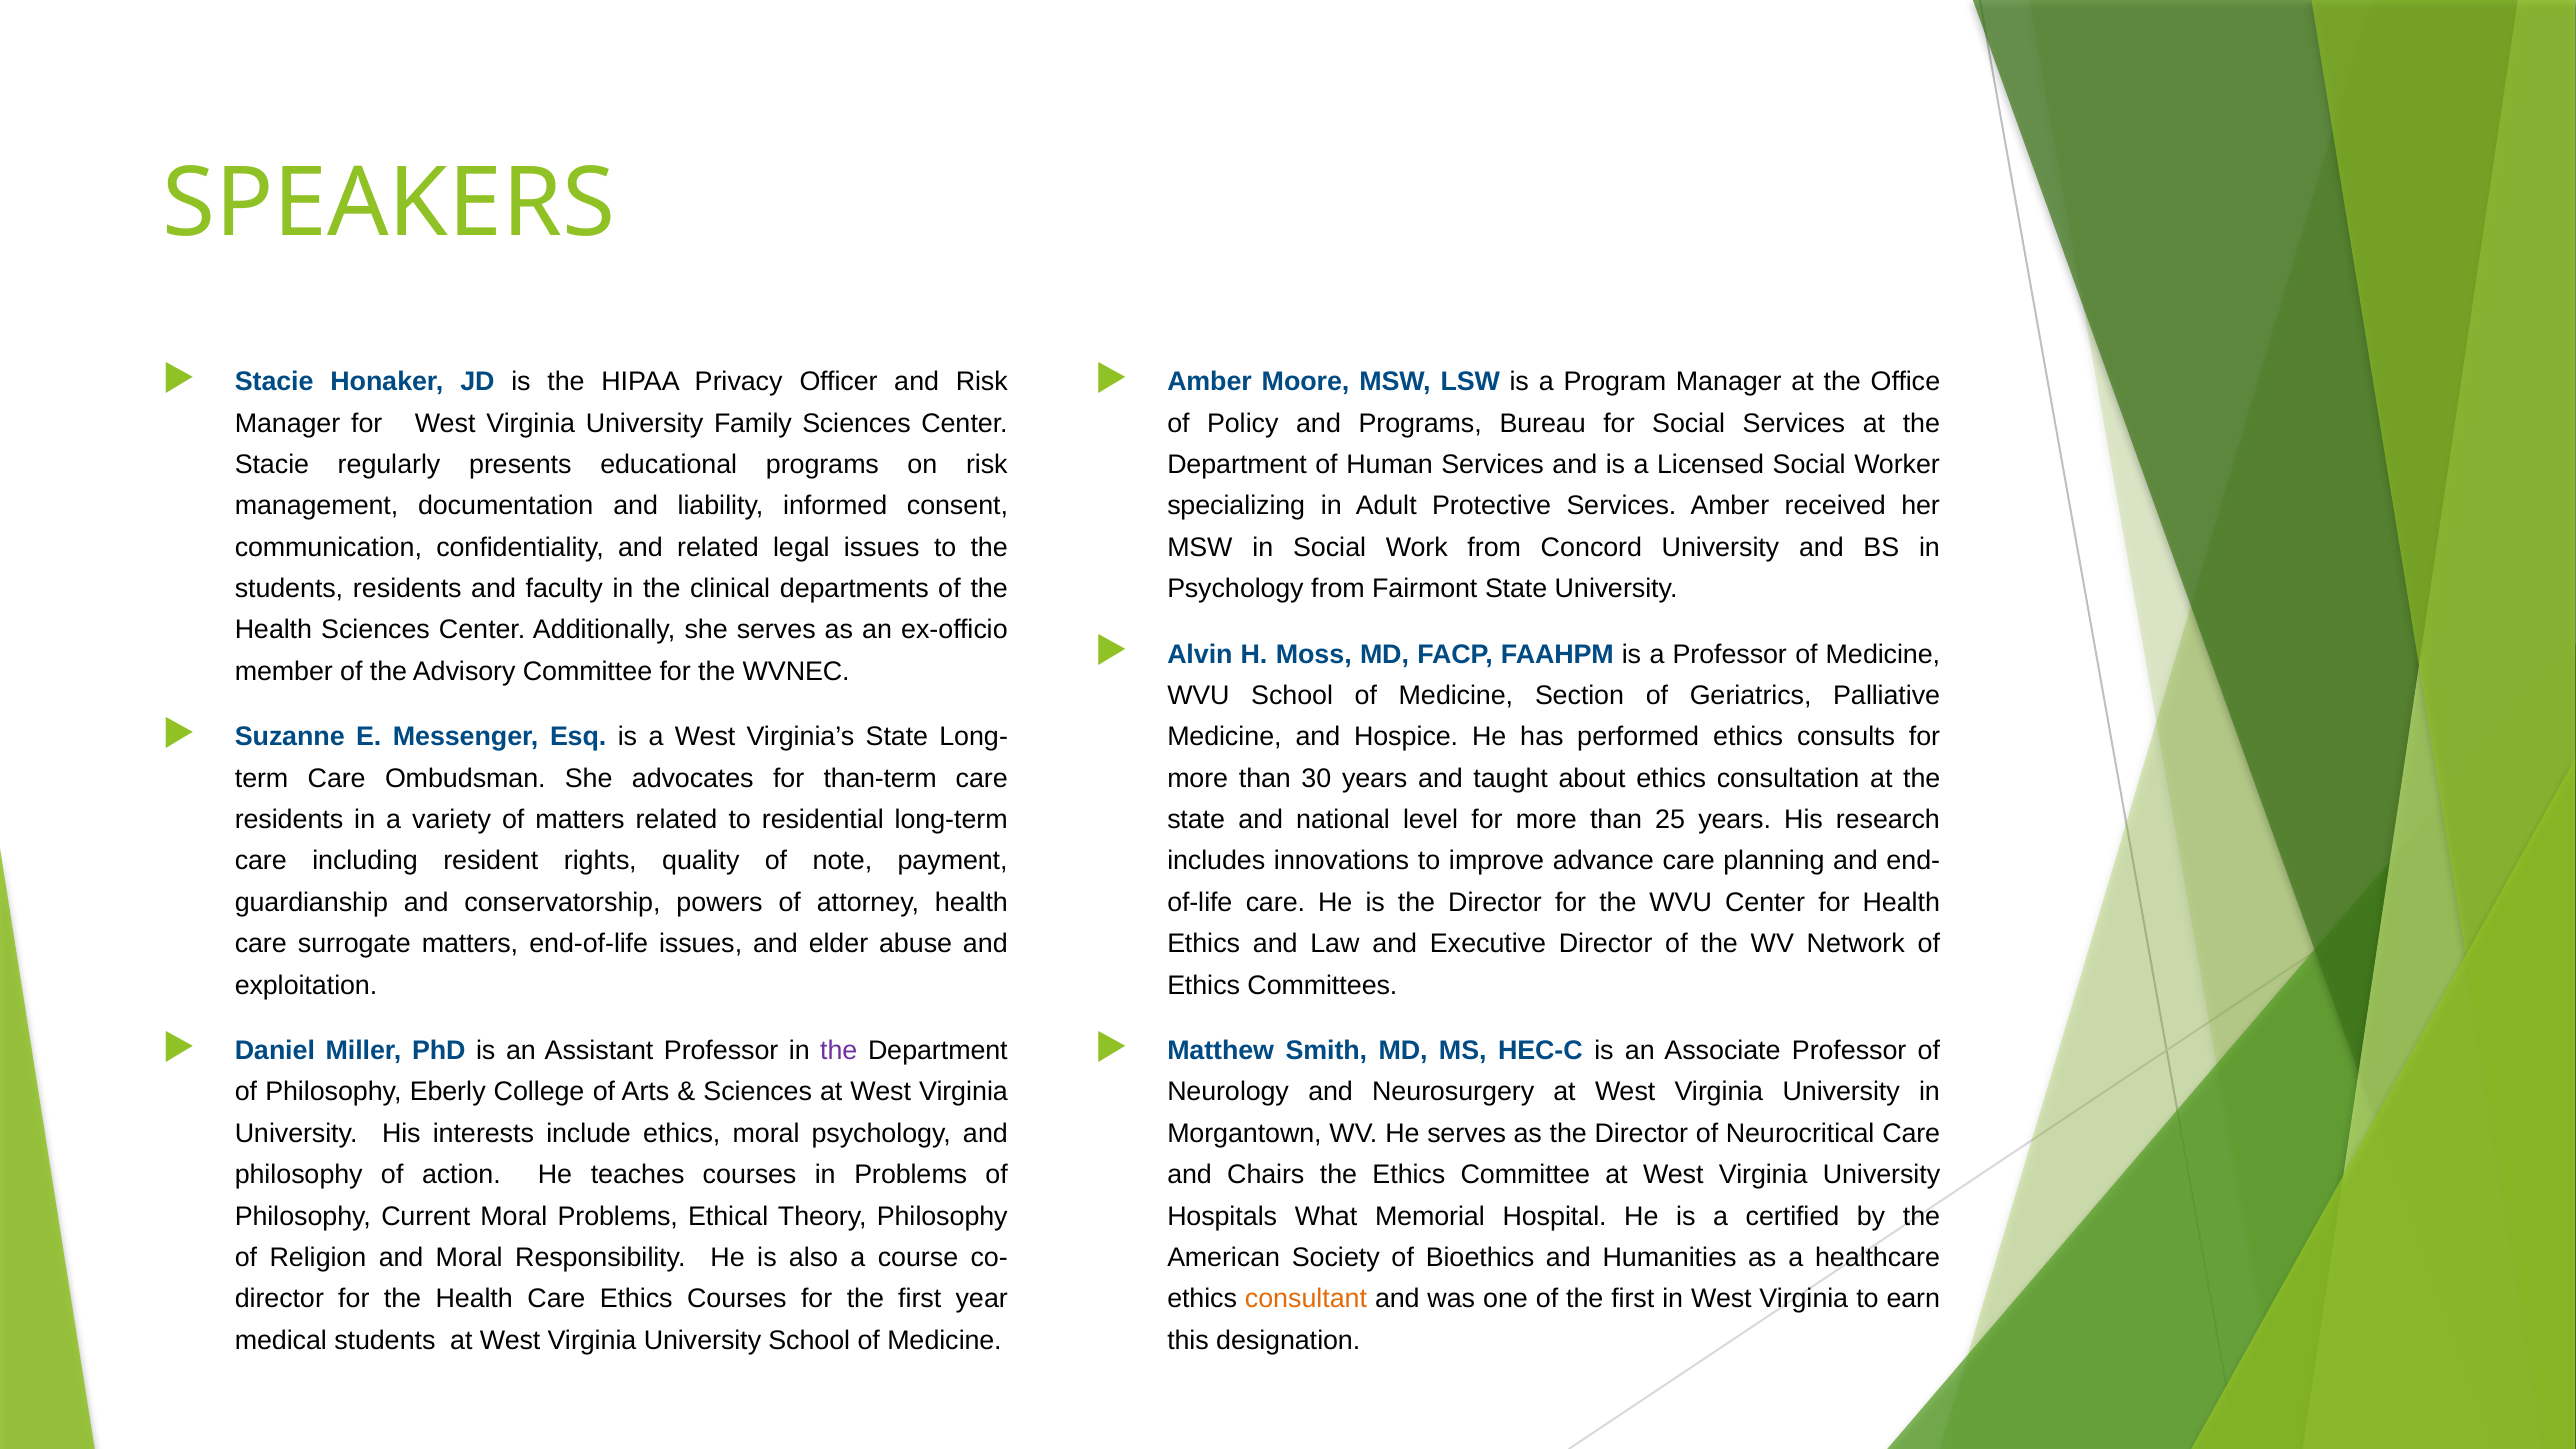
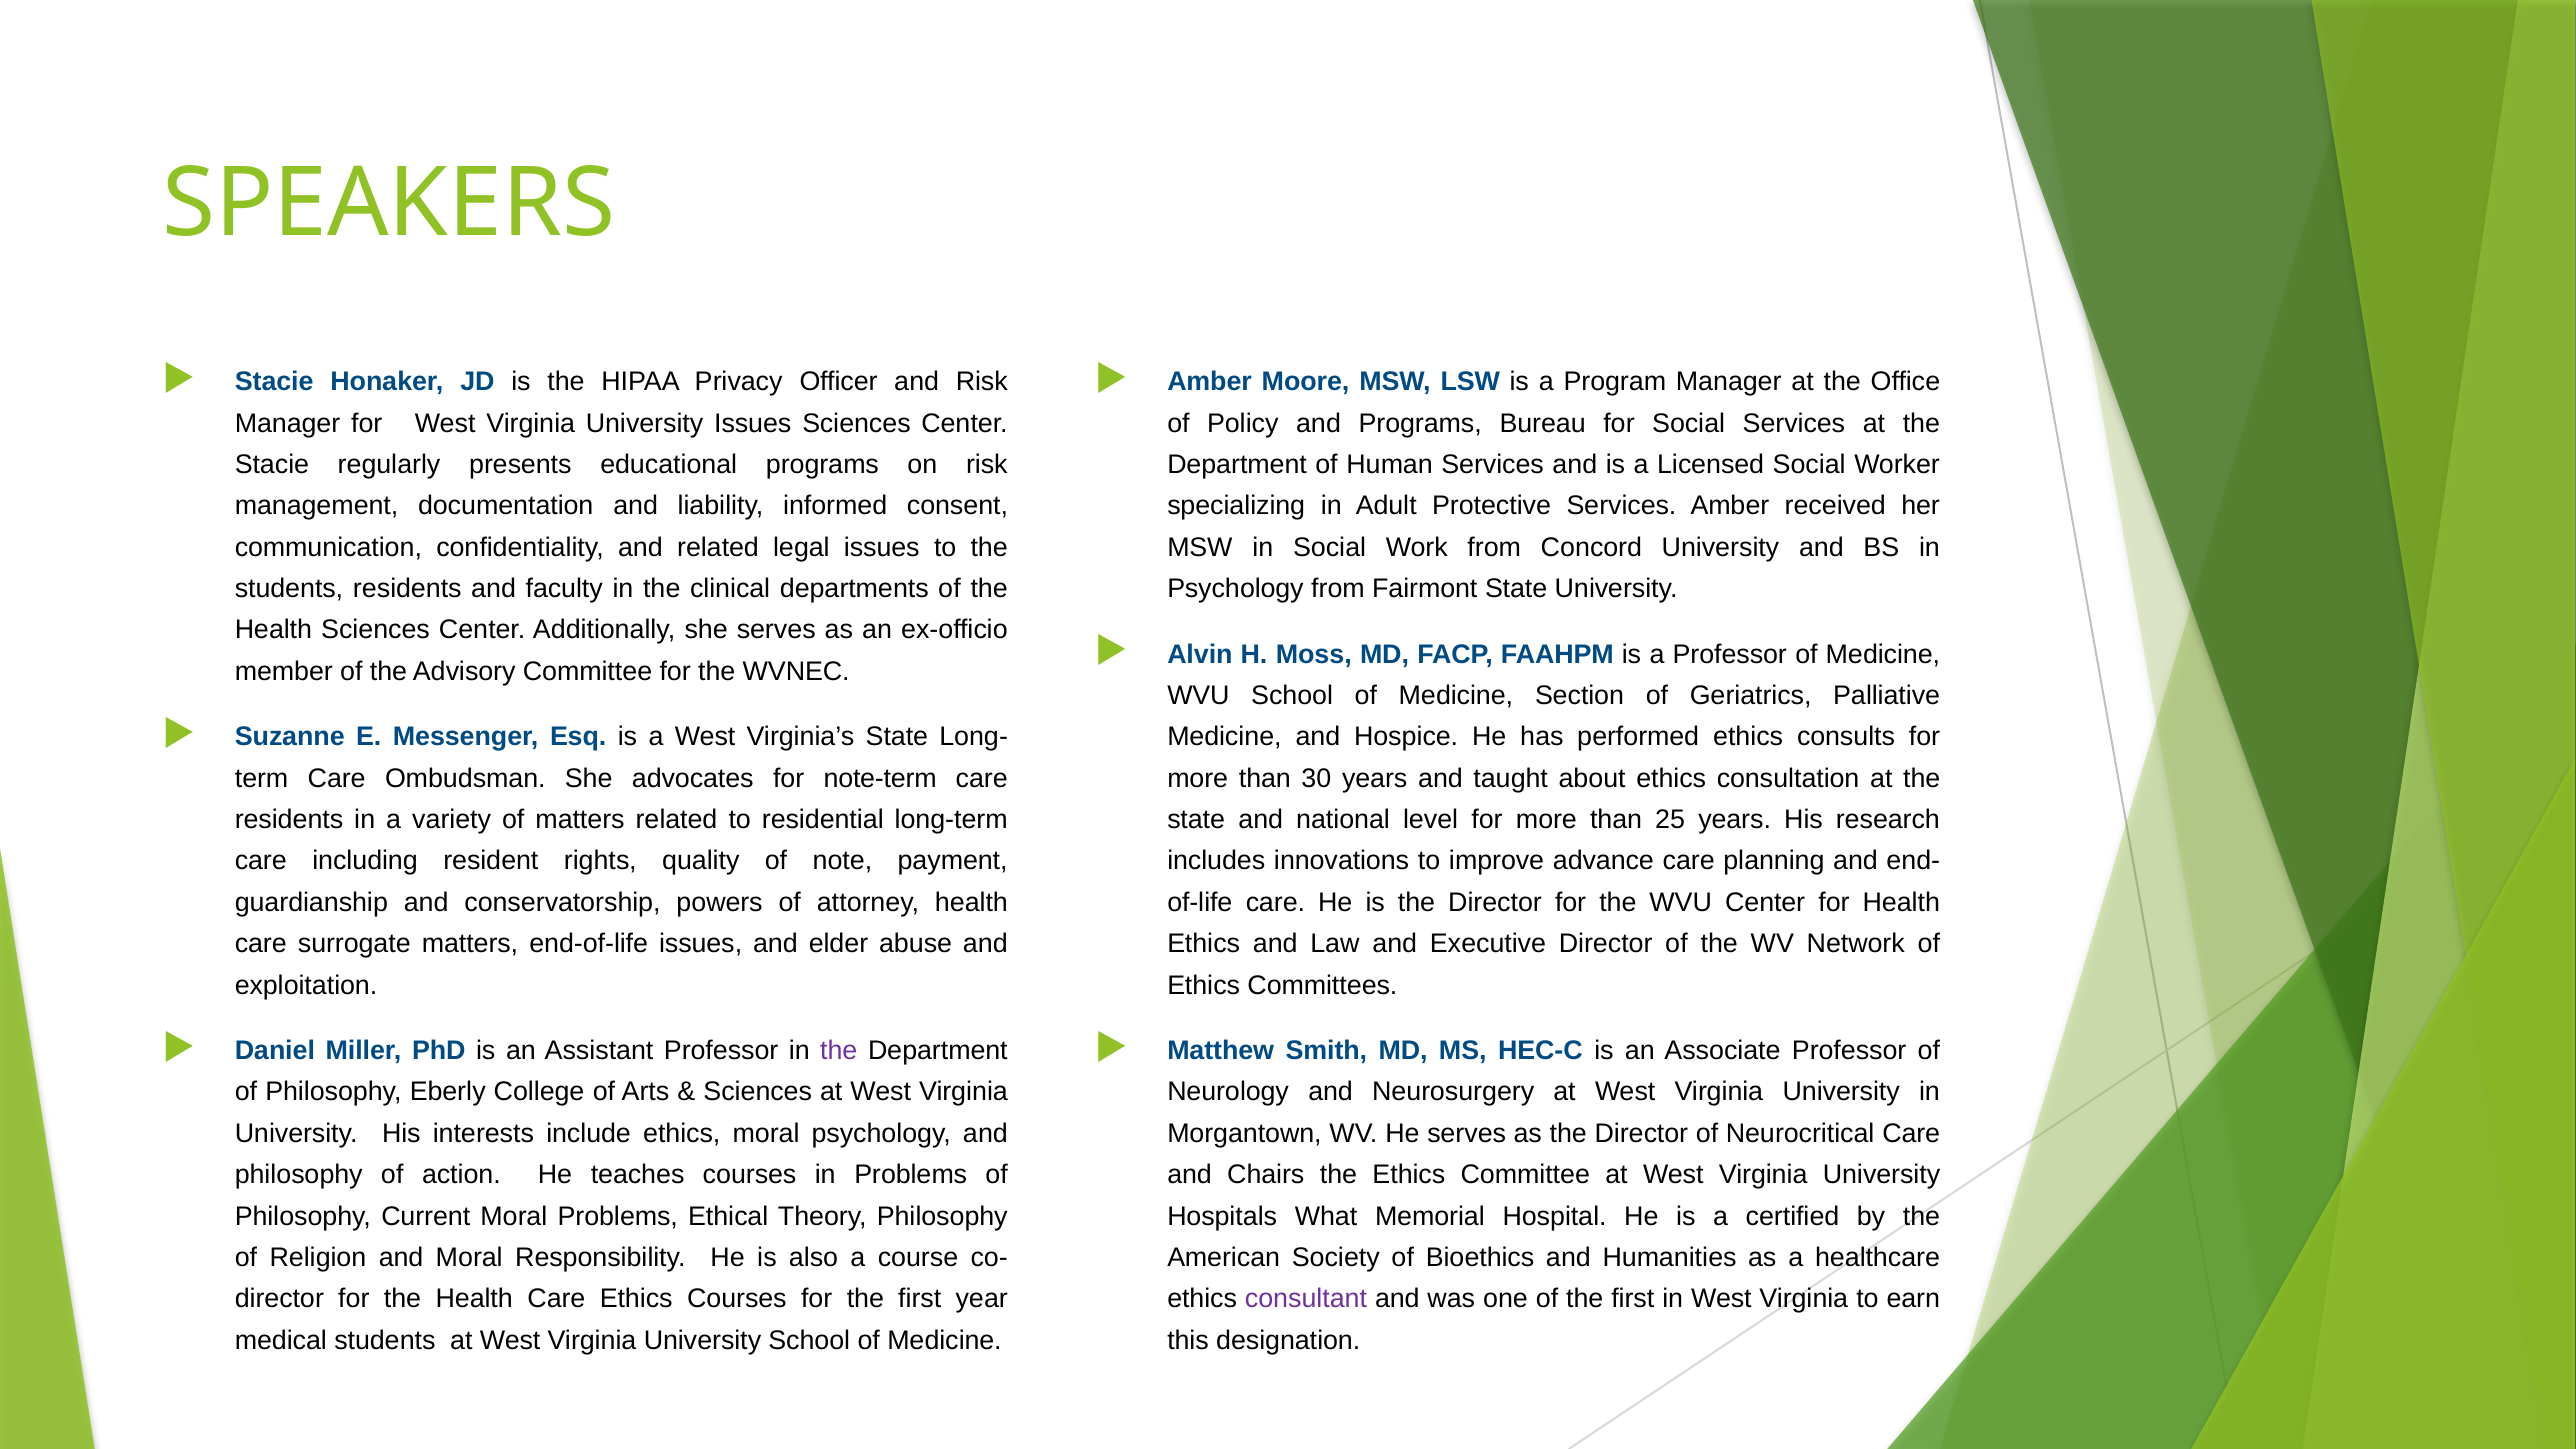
University Family: Family -> Issues
than-term: than-term -> note-term
consultant colour: orange -> purple
